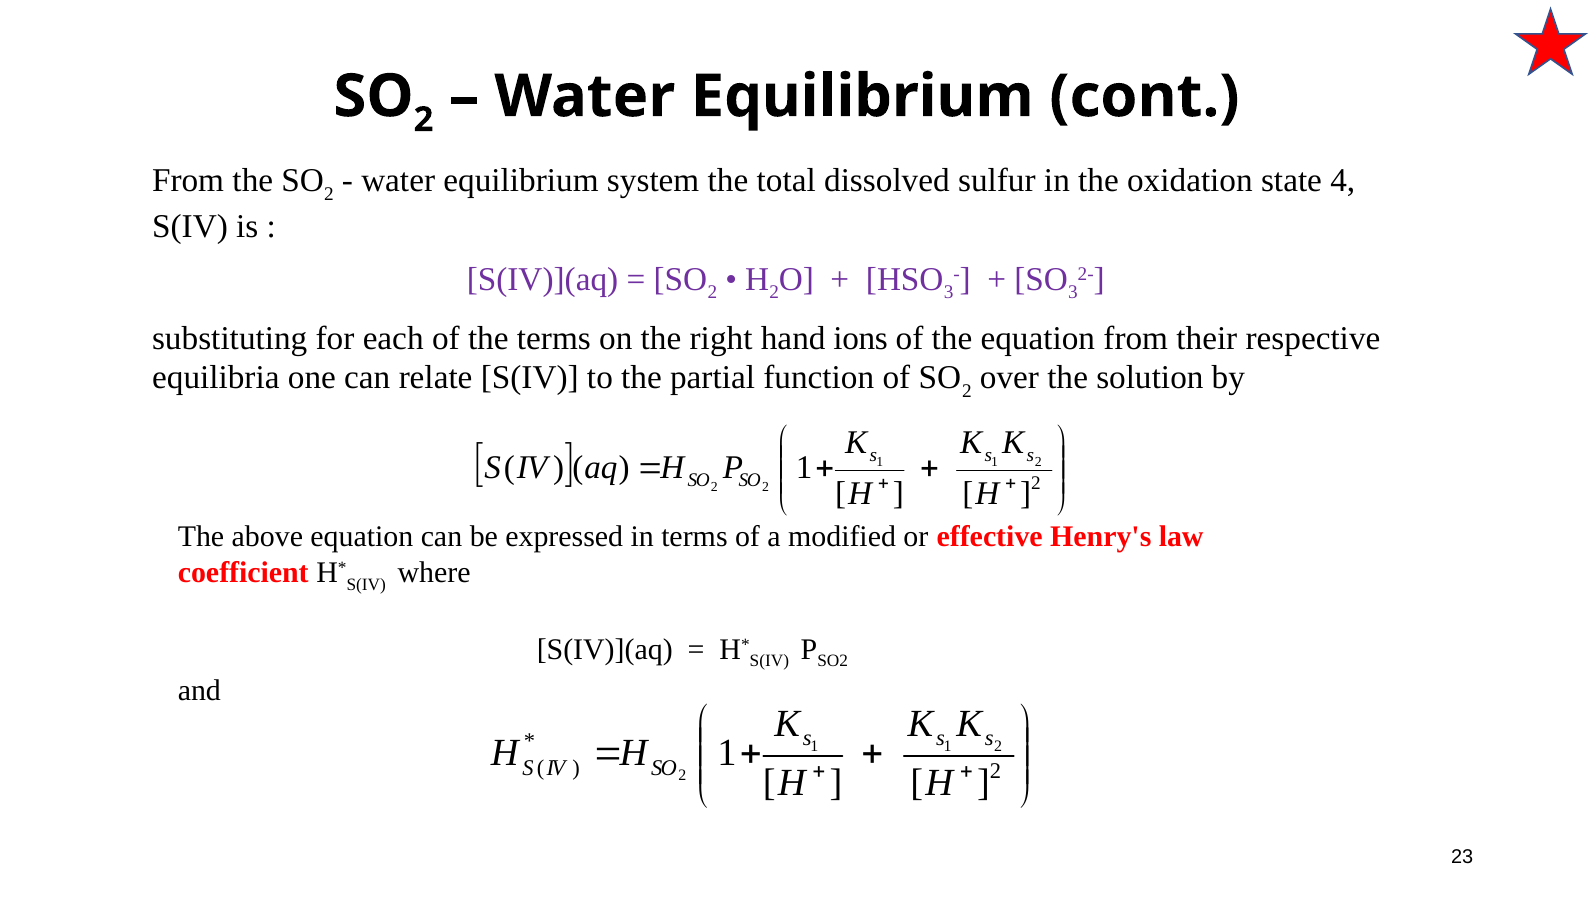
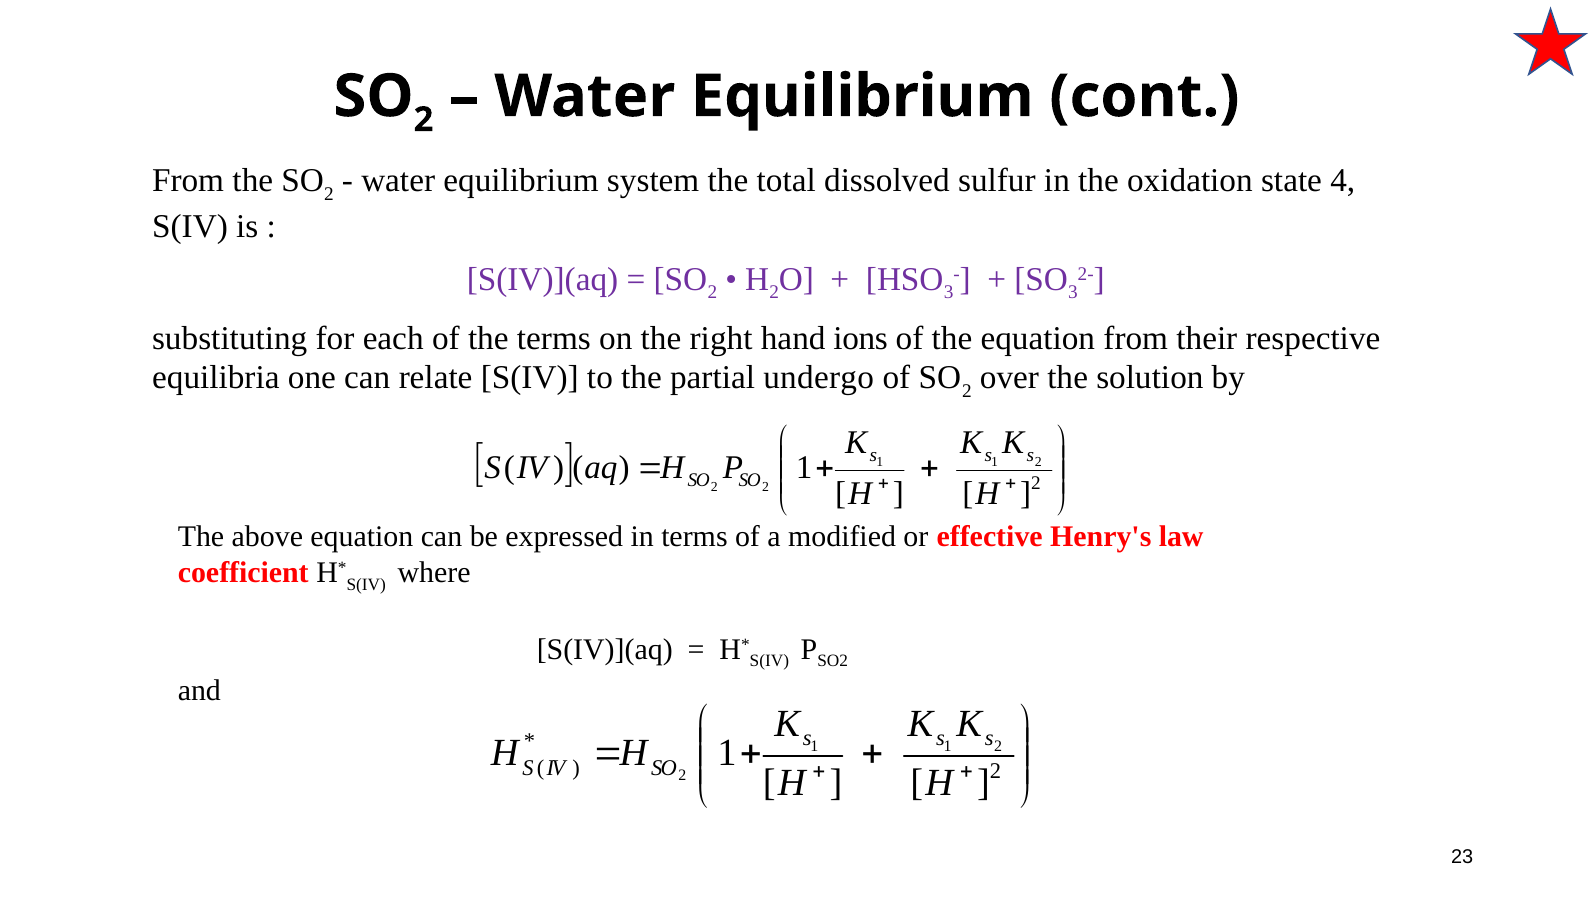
function: function -> undergo
